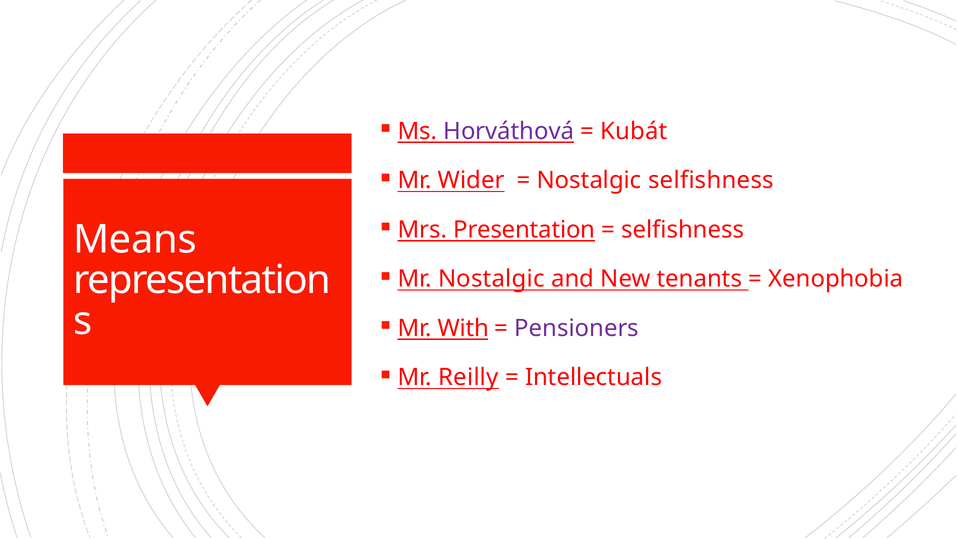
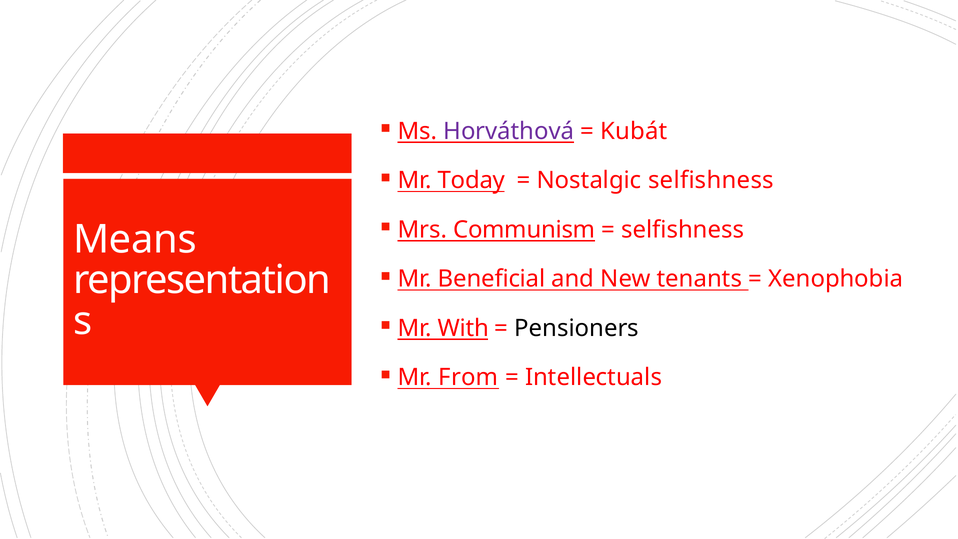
Wider: Wider -> Today
Presentation: Presentation -> Communism
Mr Nostalgic: Nostalgic -> Beneficial
Pensioners colour: purple -> black
Reilly: Reilly -> From
